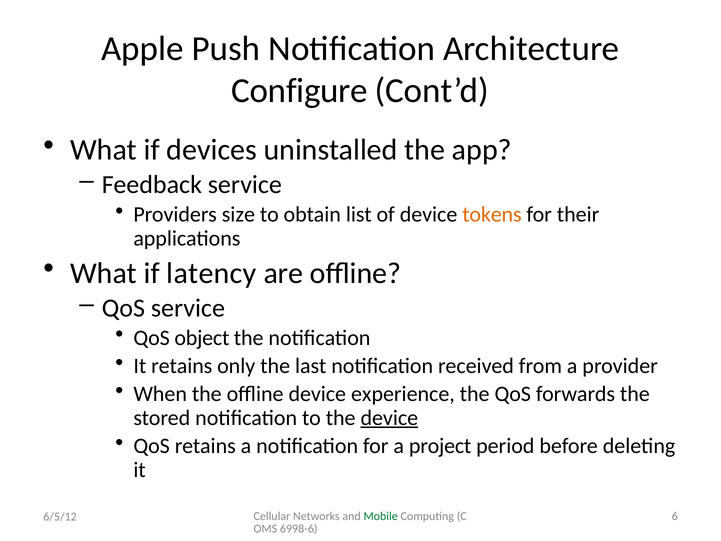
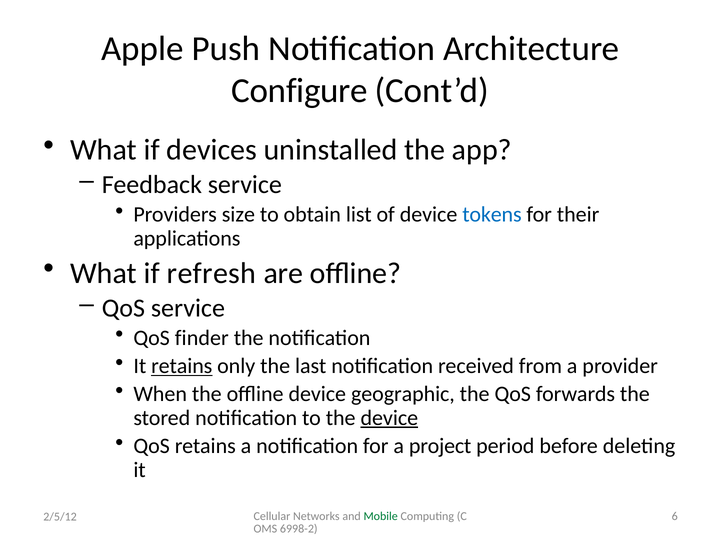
tokens colour: orange -> blue
latency: latency -> refresh
object: object -> finder
retains at (182, 366) underline: none -> present
experience: experience -> geographic
6/5/12: 6/5/12 -> 2/5/12
6998-6: 6998-6 -> 6998-2
